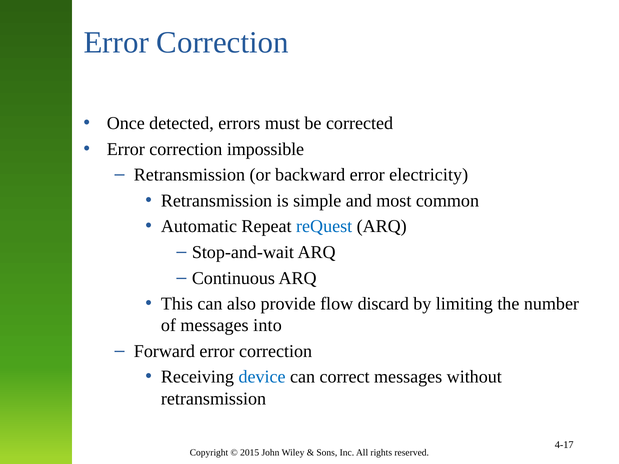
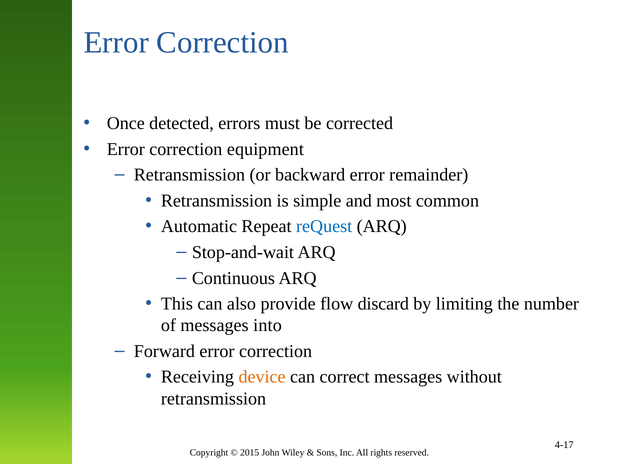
impossible: impossible -> equipment
electricity: electricity -> remainder
device colour: blue -> orange
